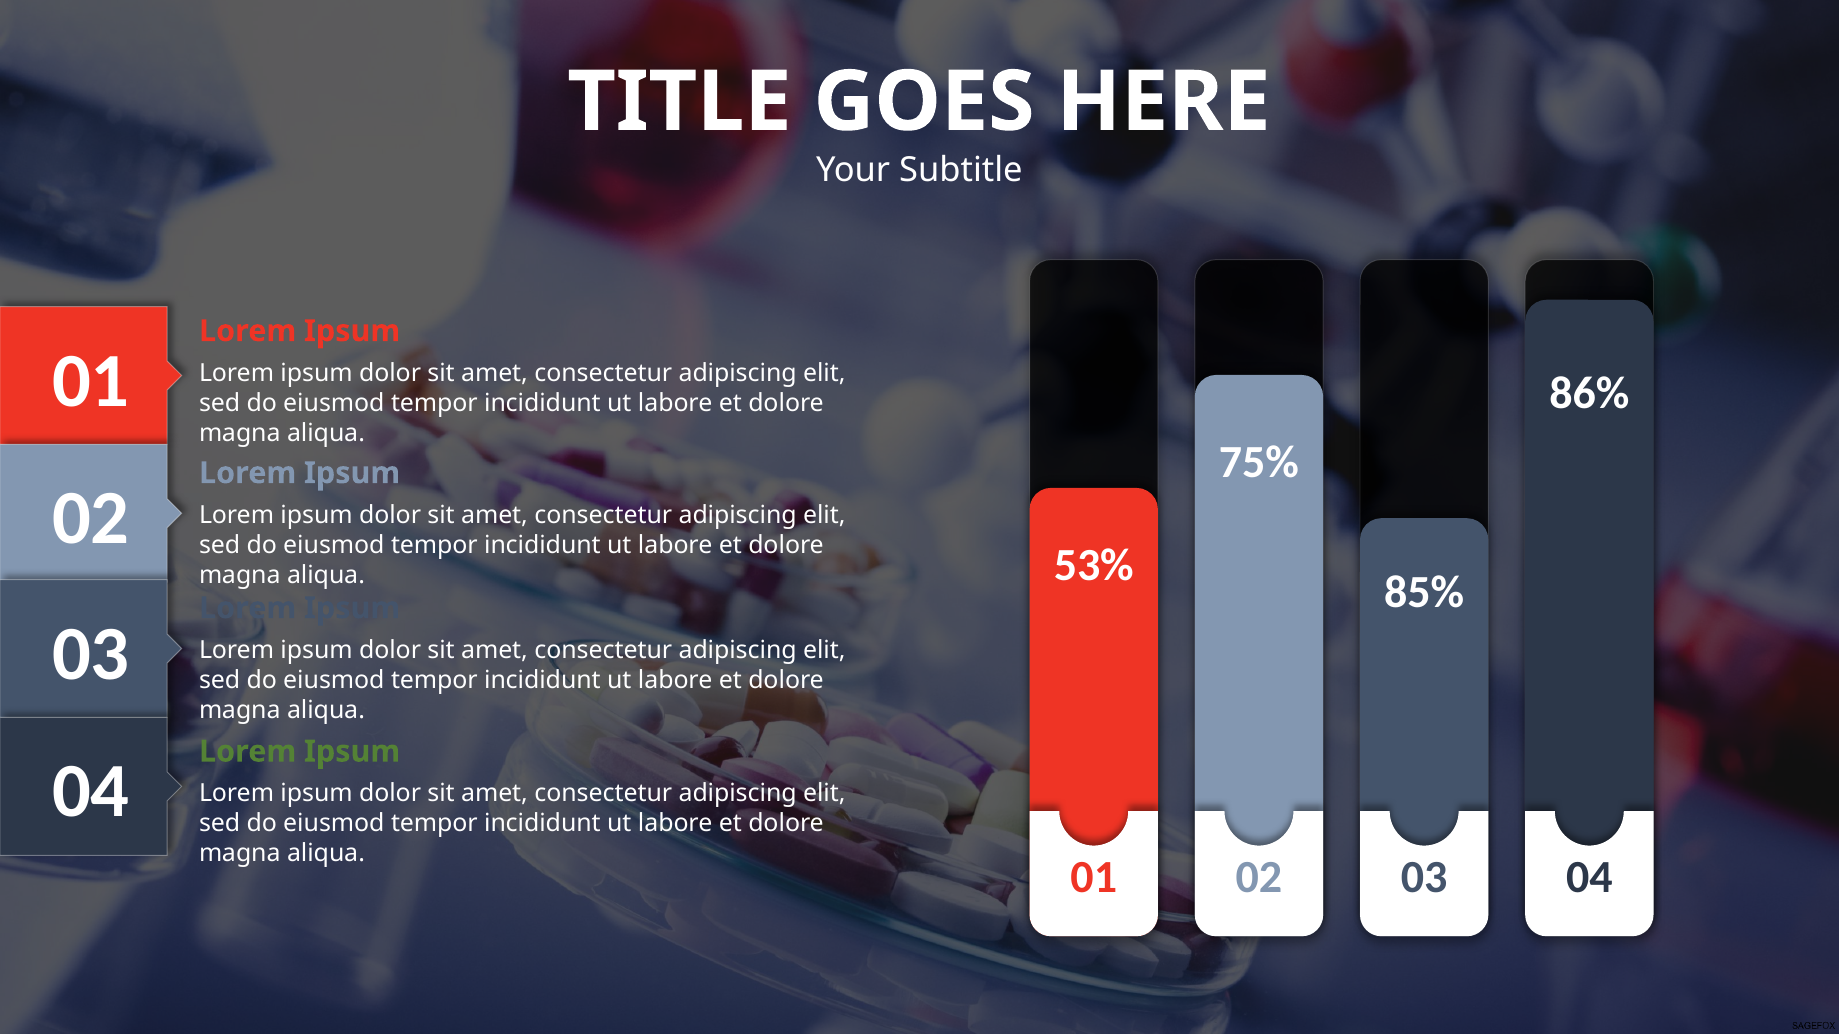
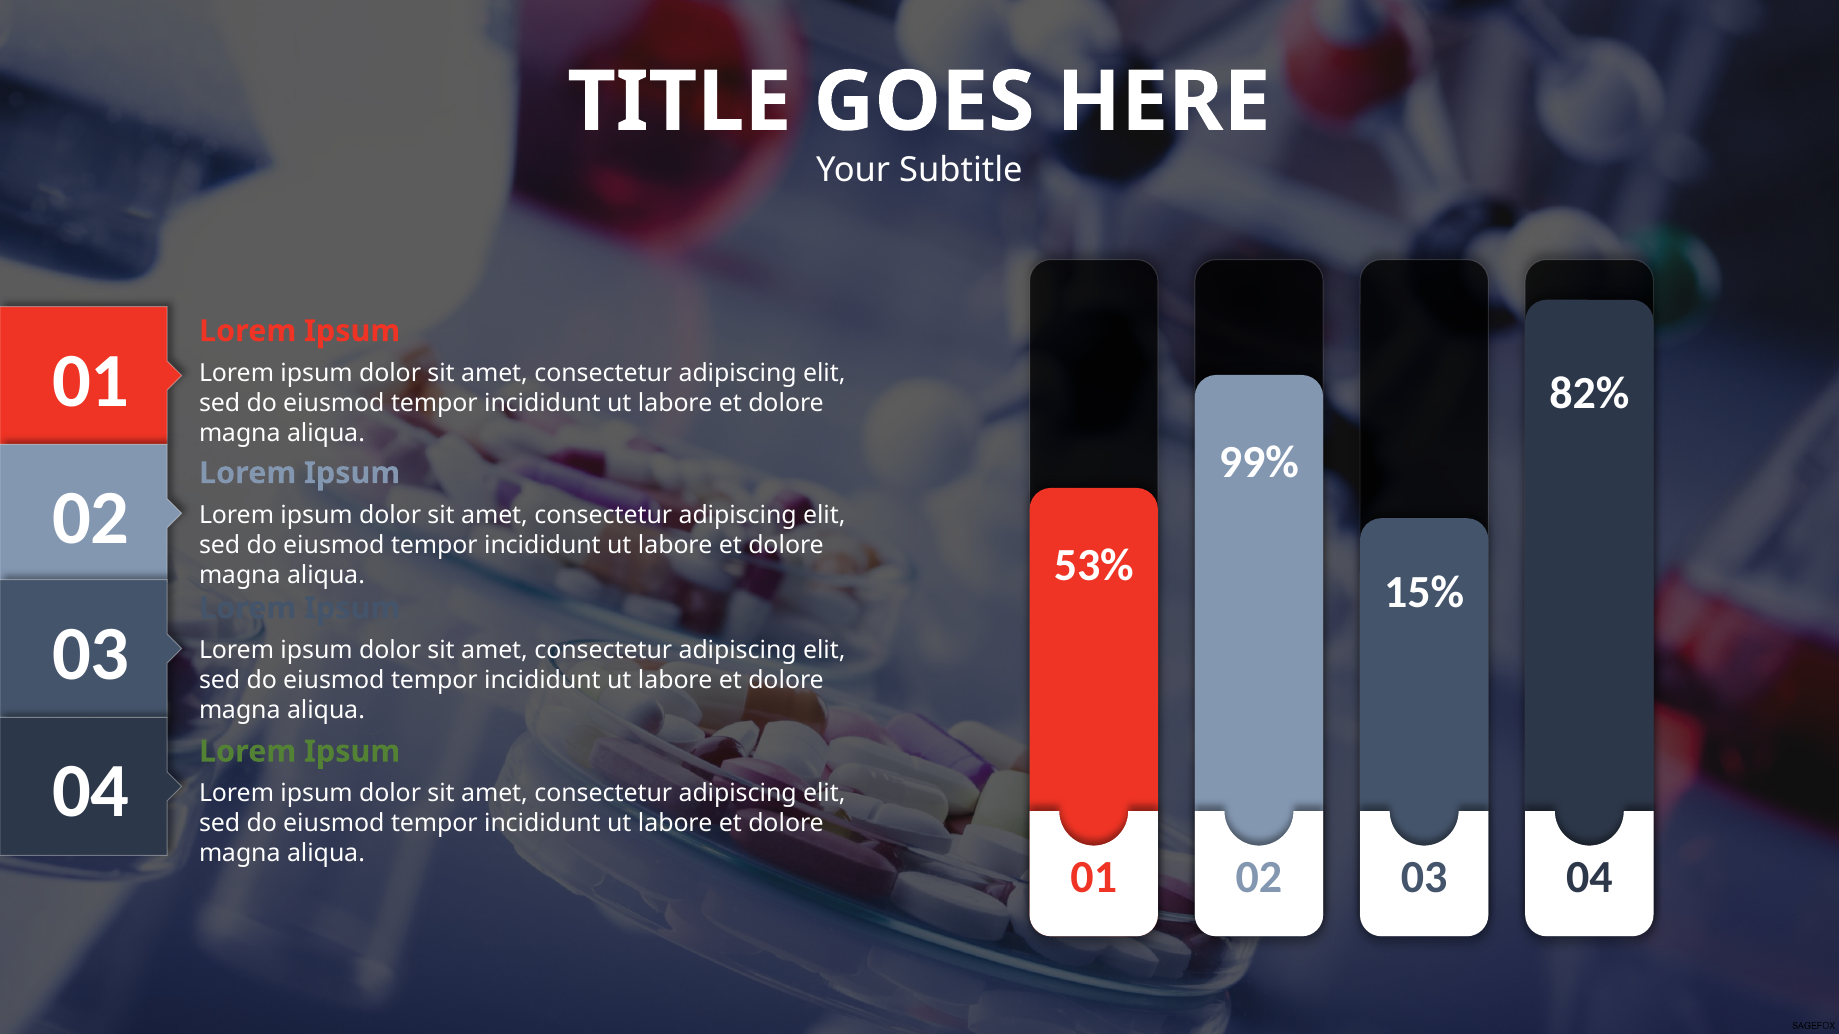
86%: 86% -> 82%
75%: 75% -> 99%
85%: 85% -> 15%
